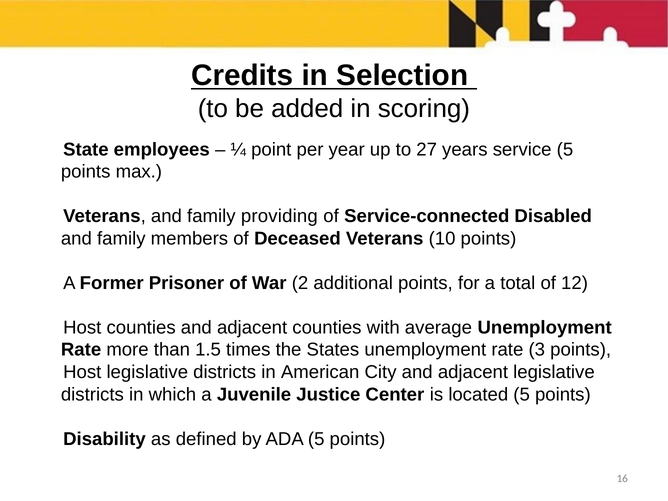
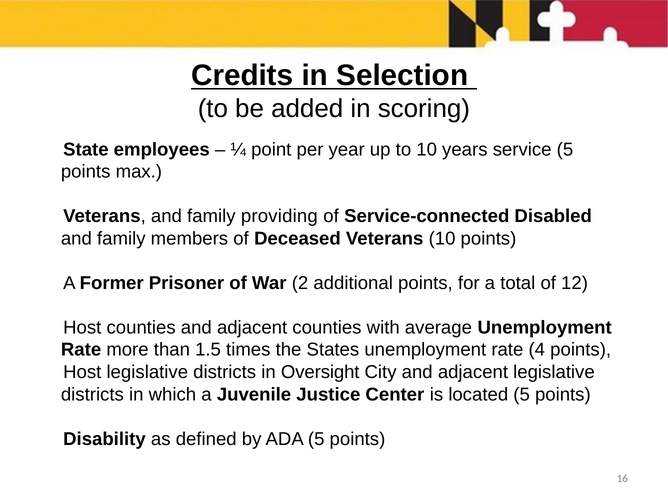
to 27: 27 -> 10
3: 3 -> 4
American: American -> Oversight
